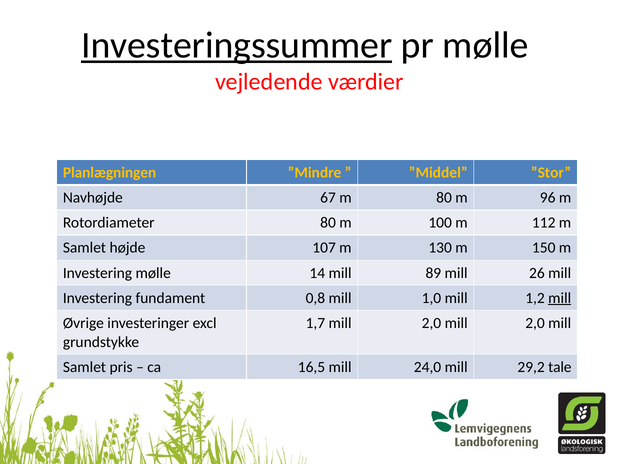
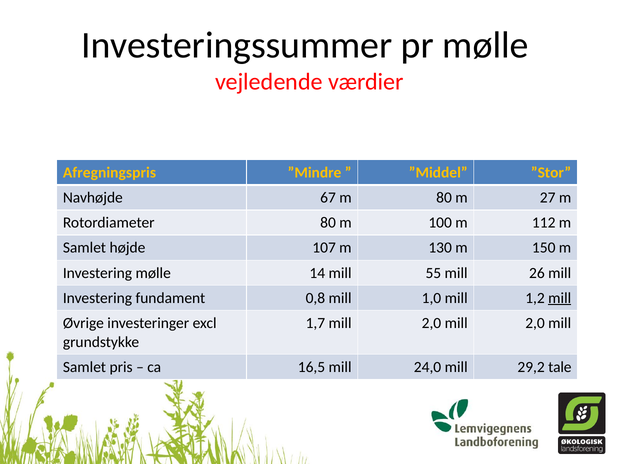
Investeringssummer underline: present -> none
Planlægningen: Planlægningen -> Afregningspris
96: 96 -> 27
89: 89 -> 55
